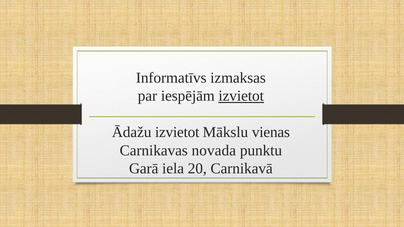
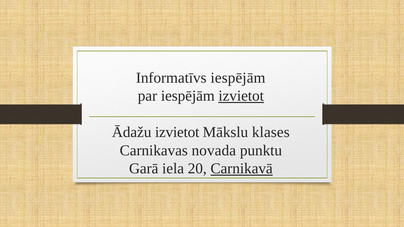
Informatīvs izmaksas: izmaksas -> iespējām
vienas: vienas -> klases
Carnikavā underline: none -> present
